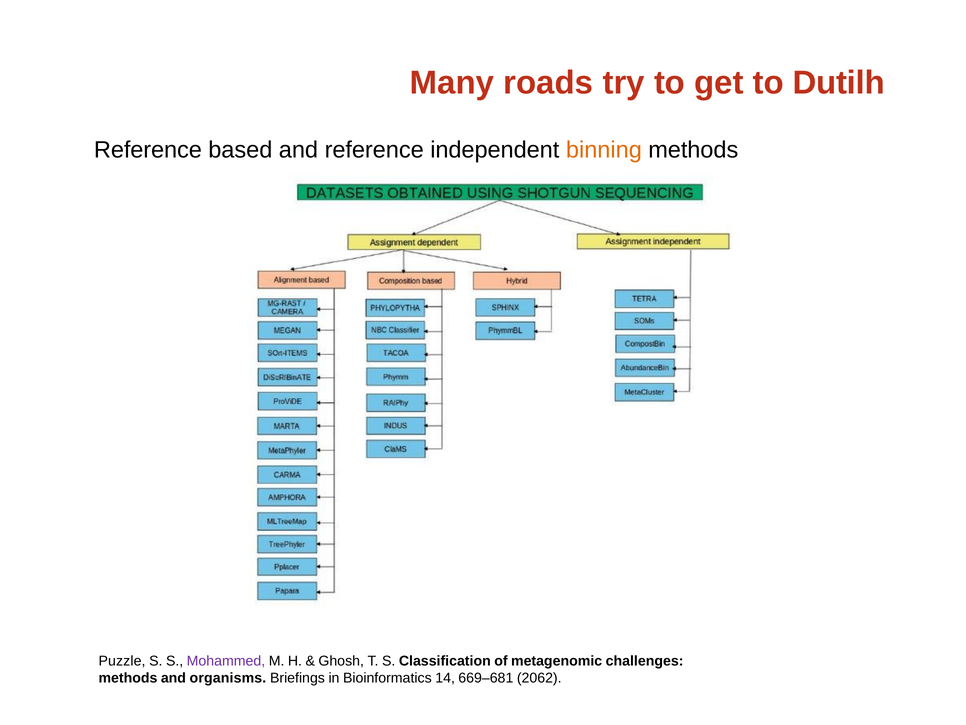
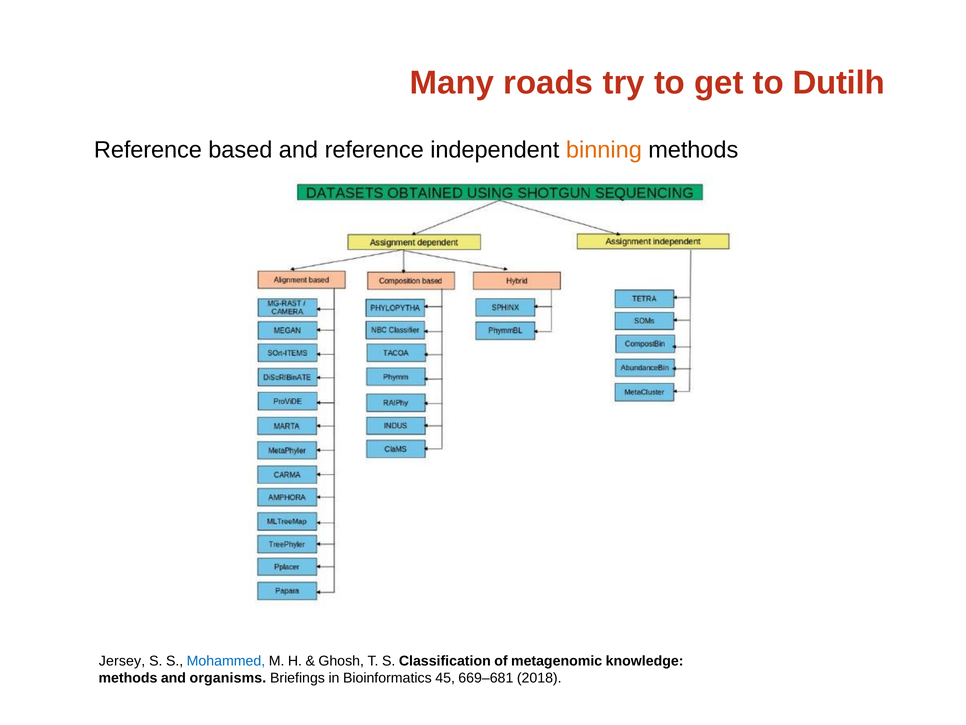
Puzzle: Puzzle -> Jersey
Mohammed colour: purple -> blue
challenges: challenges -> knowledge
14: 14 -> 45
2062: 2062 -> 2018
